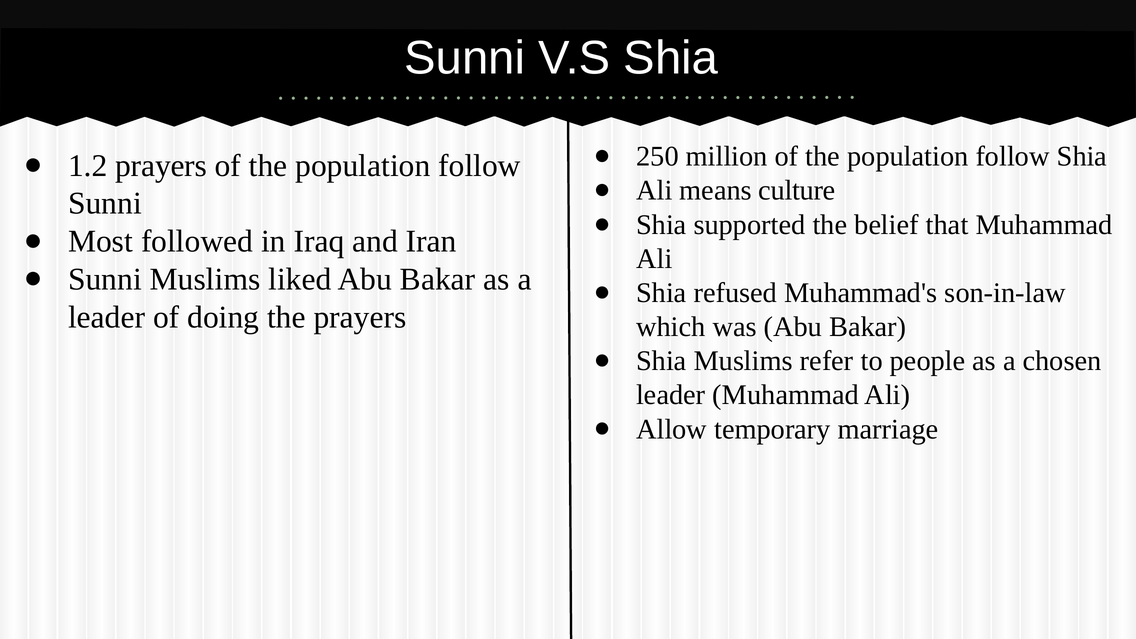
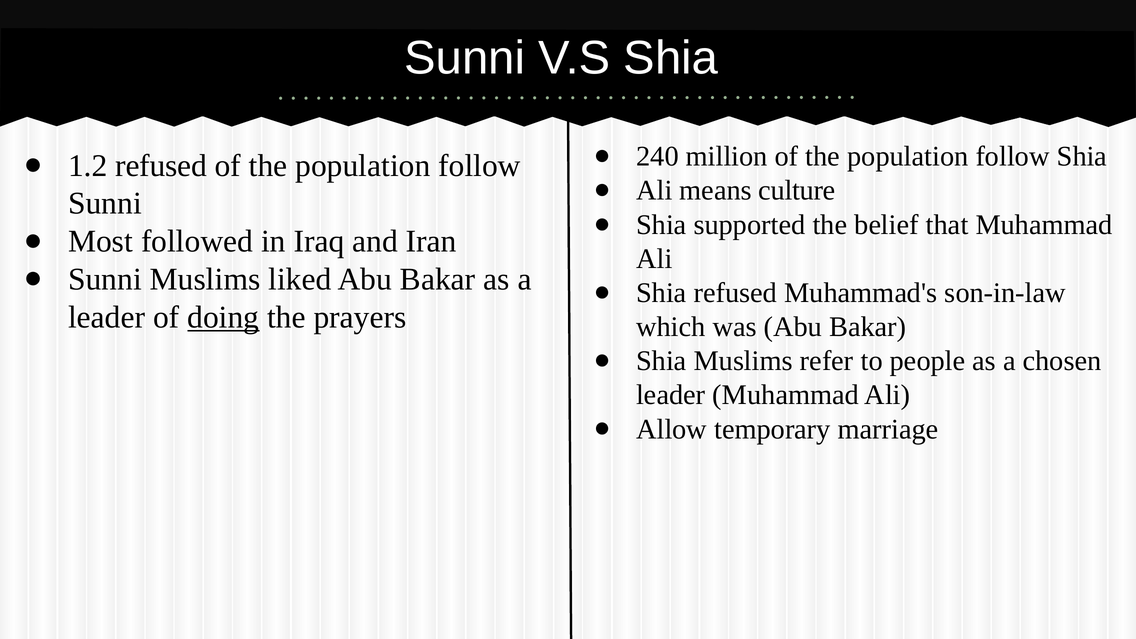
250: 250 -> 240
1.2 prayers: prayers -> refused
doing underline: none -> present
